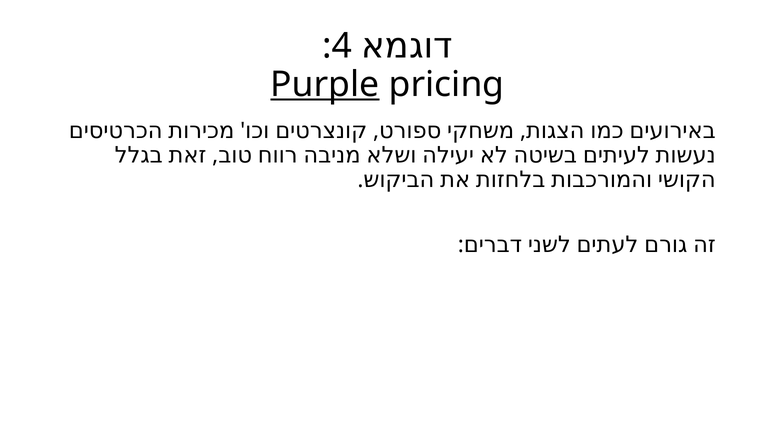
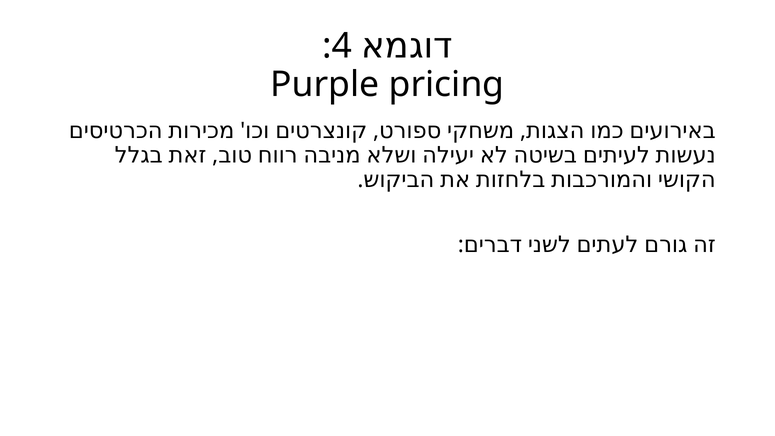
Purple underline: present -> none
